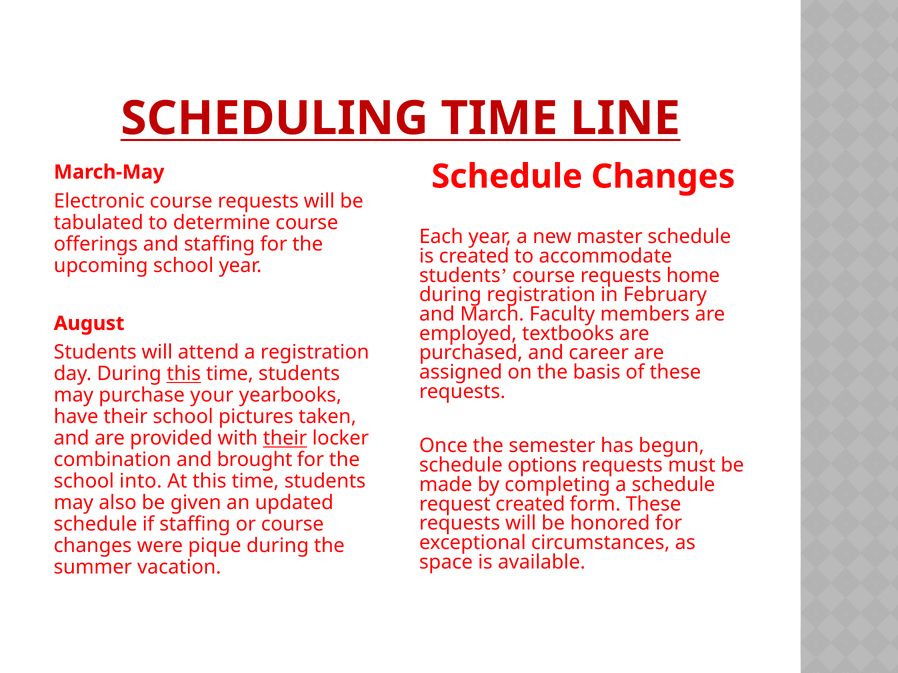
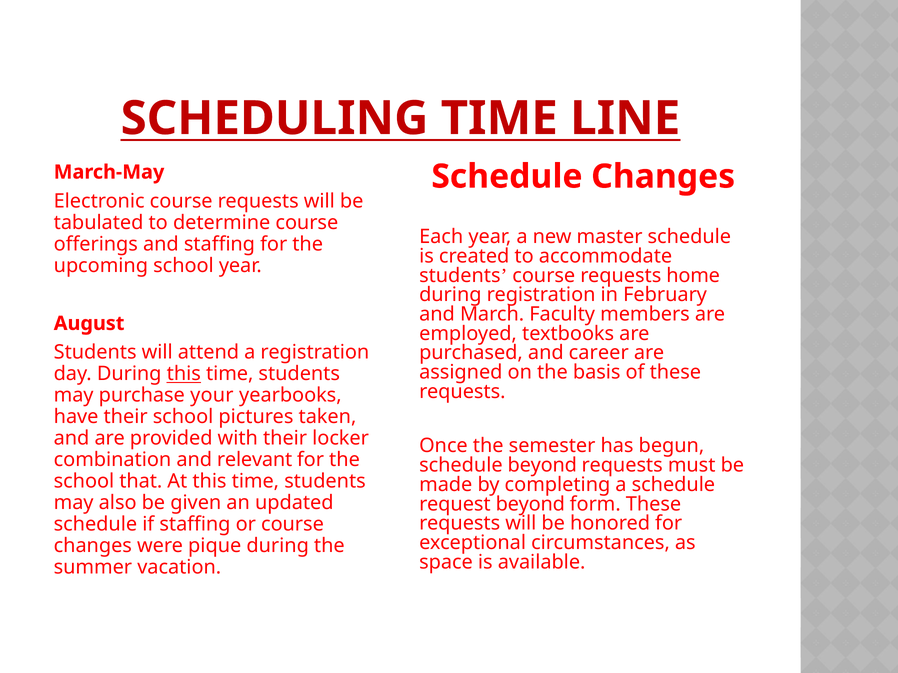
their at (285, 439) underline: present -> none
brought: brought -> relevant
schedule options: options -> beyond
into: into -> that
request created: created -> beyond
